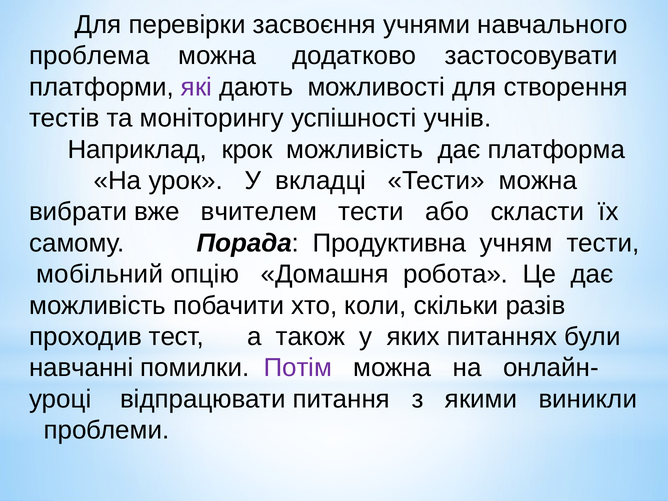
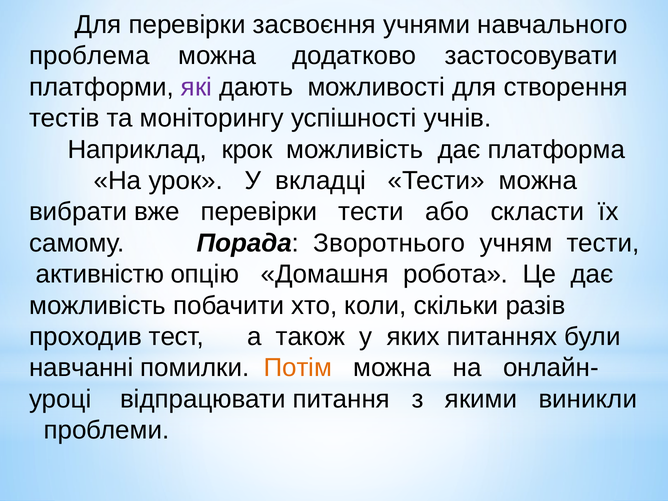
вже вчителем: вчителем -> перевірки
Продуктивна: Продуктивна -> Зворотнього
мобільний: мобільний -> активністю
Потім colour: purple -> orange
